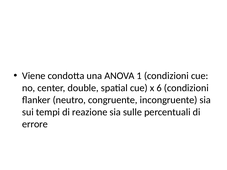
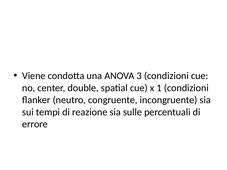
1: 1 -> 3
6: 6 -> 1
